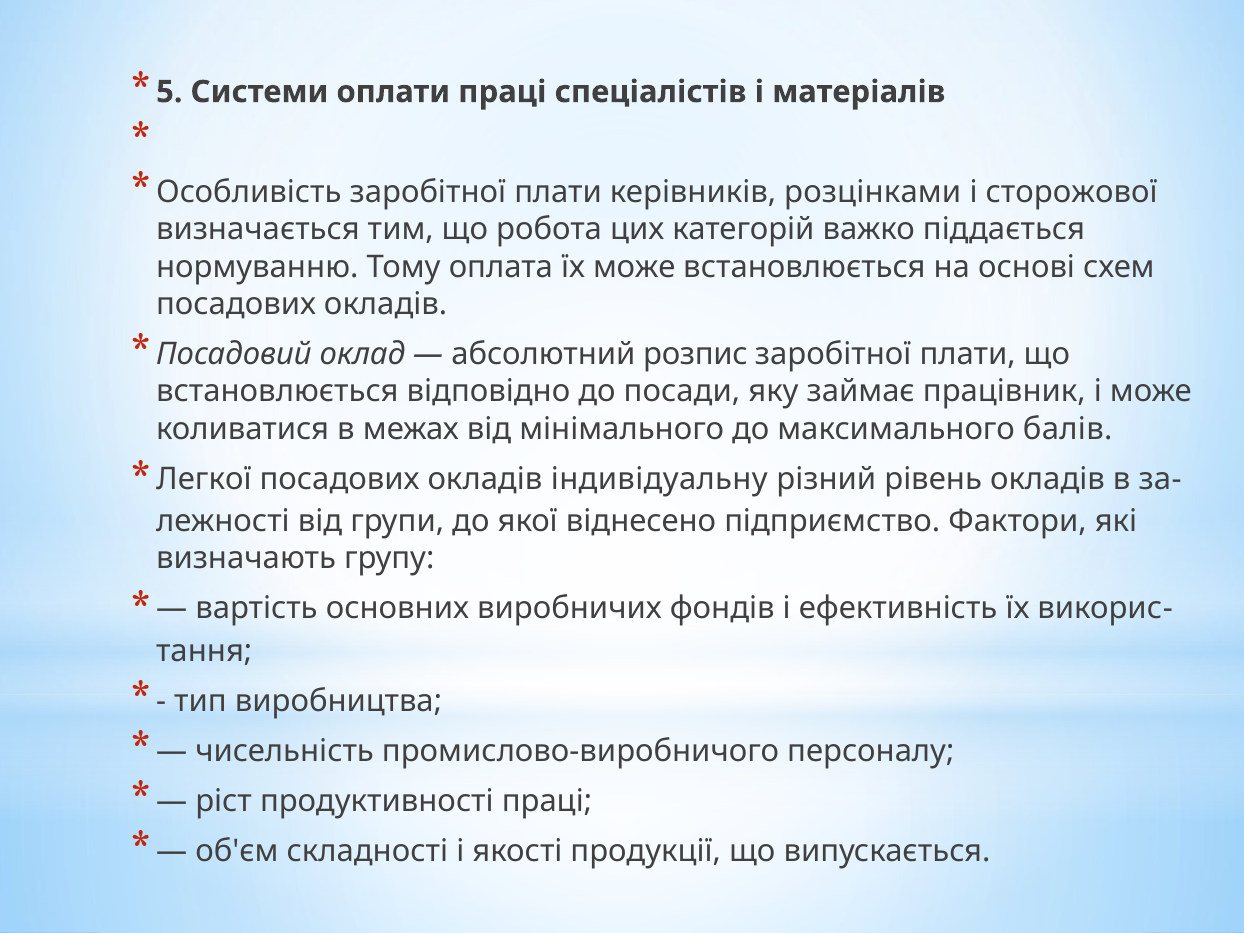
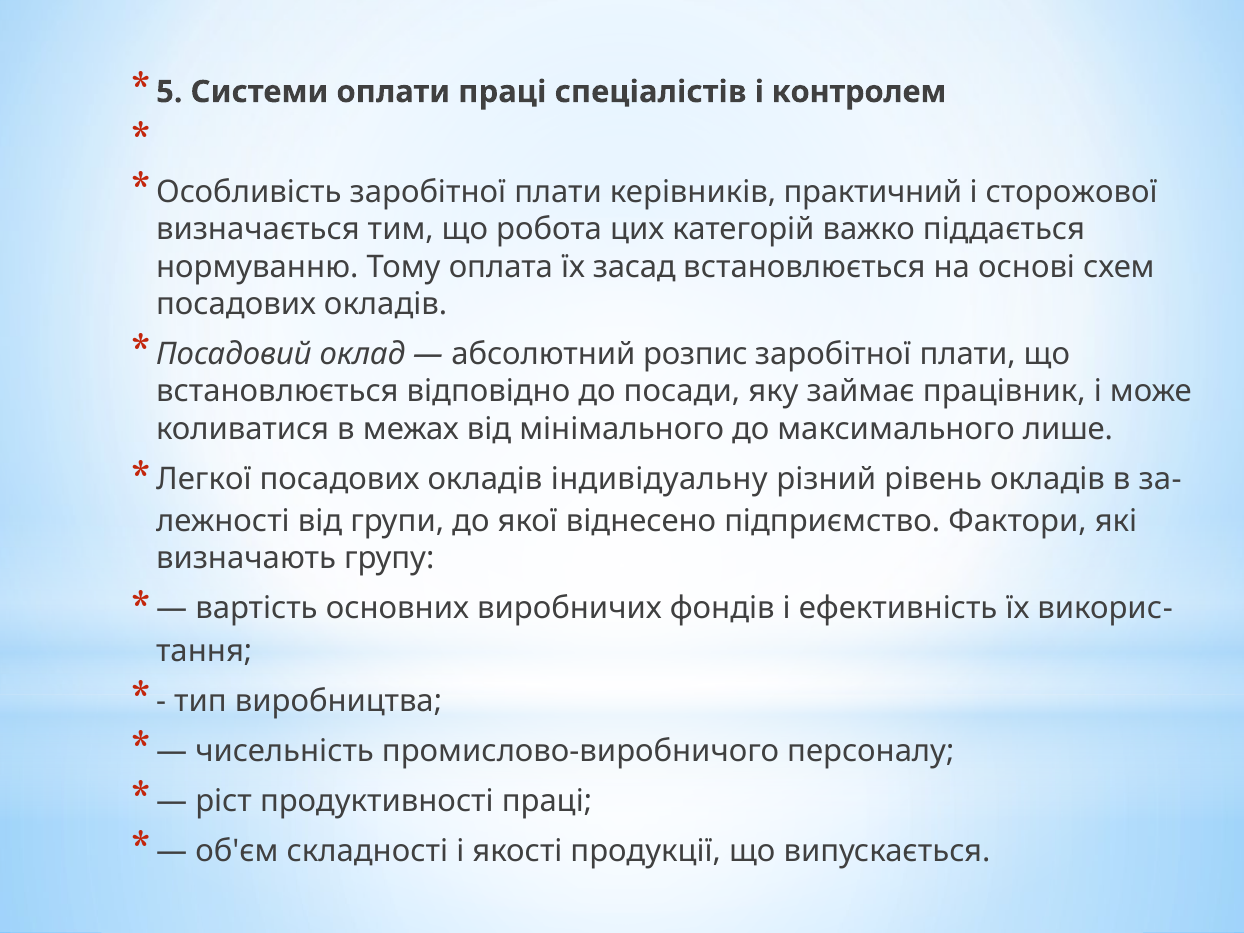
матеріалів: матеріалів -> контролем
розцінками: розцінками -> практичний
їх може: може -> засад
балів: балів -> лише
